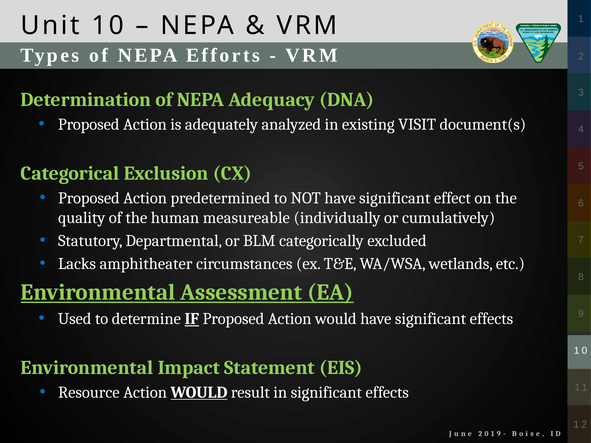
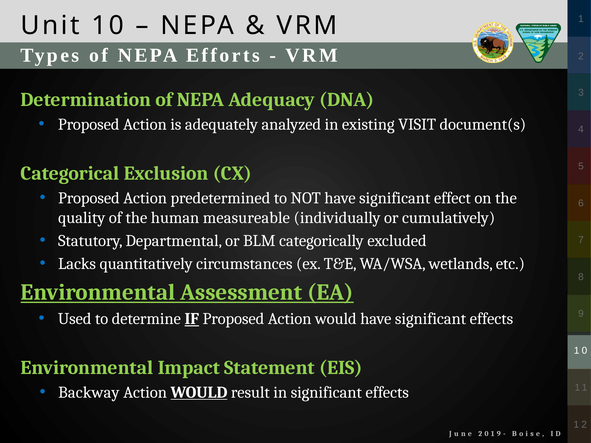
amphitheater: amphitheater -> quantitatively
Resource: Resource -> Backway
